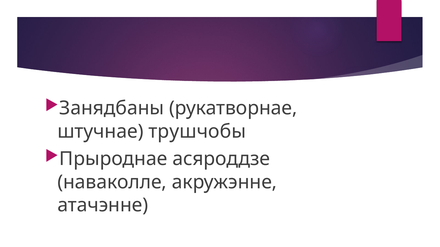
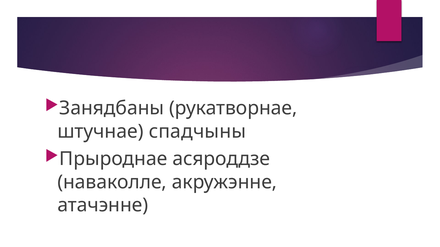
трушчобы: трушчобы -> спадчыны
